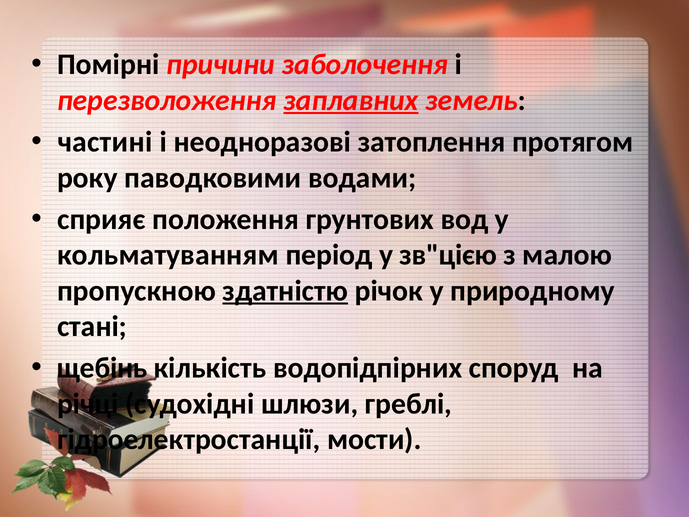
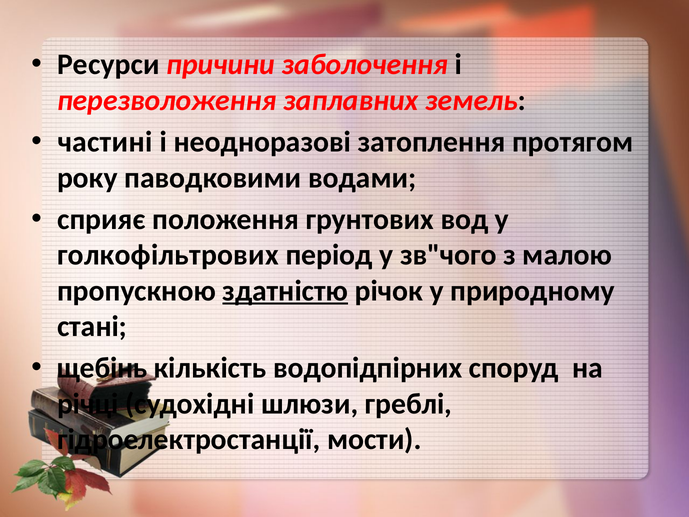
Помірні: Помірні -> Ресурси
заплавних underline: present -> none
кольматуванням: кольматуванням -> голкофільтрових
зв"цією: зв"цією -> зв"чого
